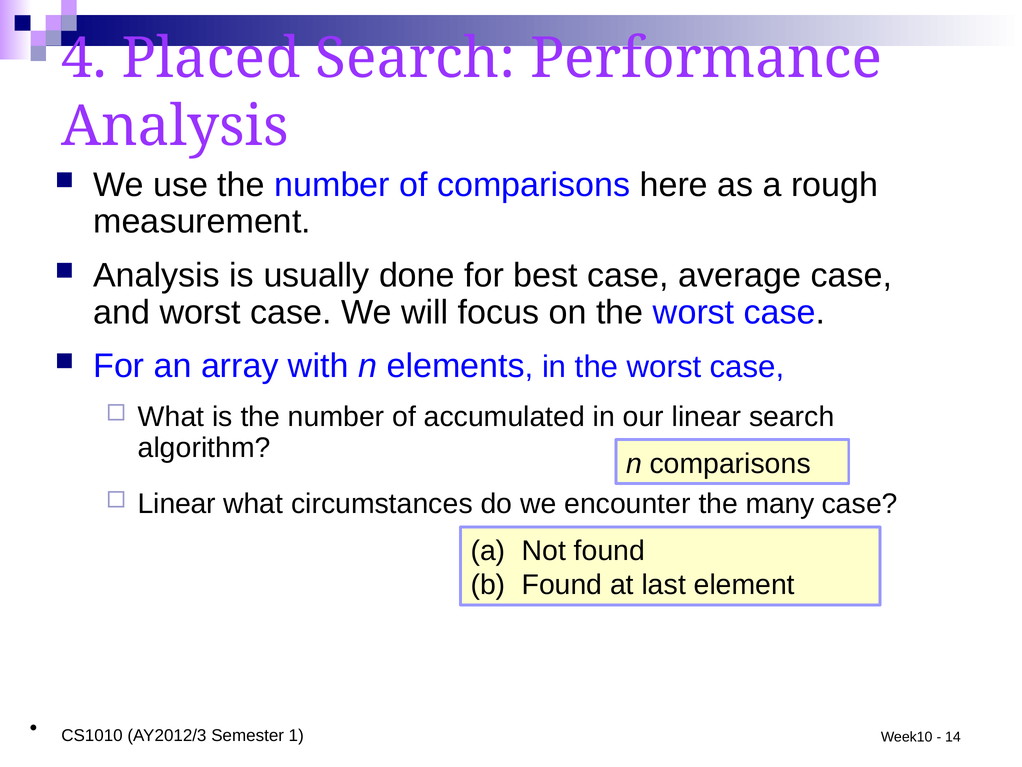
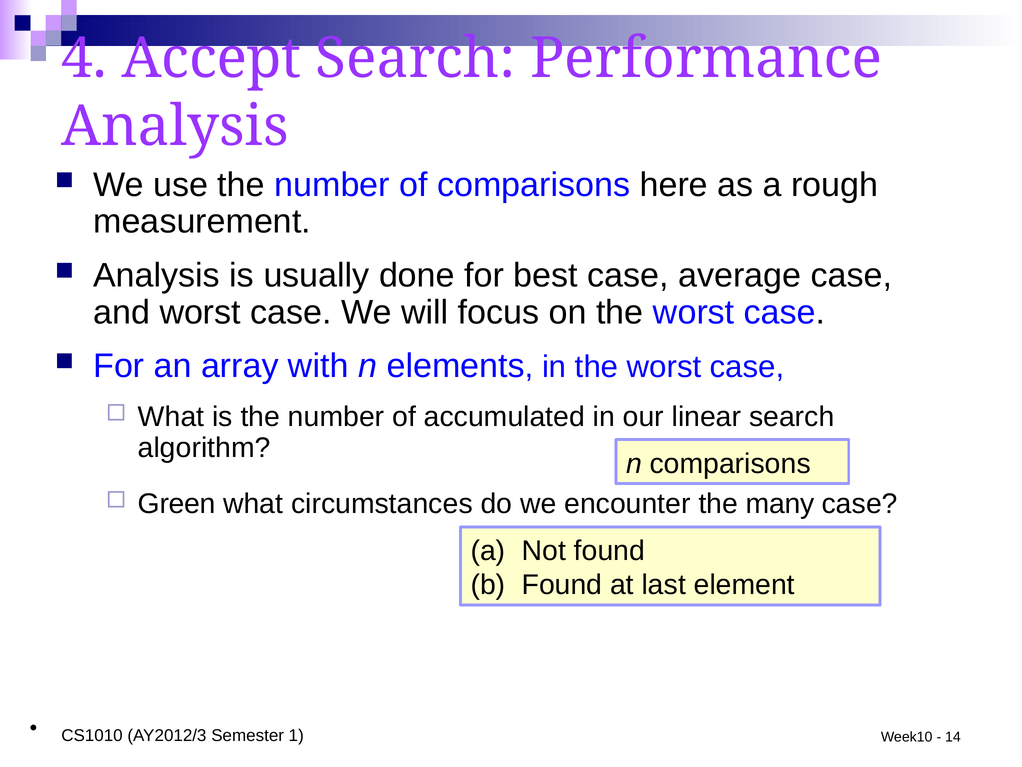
Placed: Placed -> Accept
Linear at (177, 504): Linear -> Green
